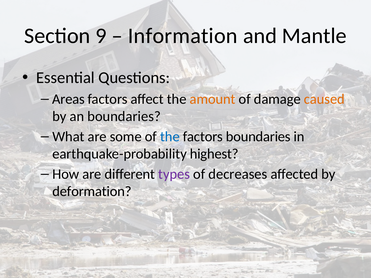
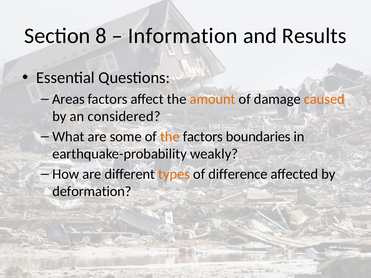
9: 9 -> 8
Mantle: Mantle -> Results
an boundaries: boundaries -> considered
the at (170, 137) colour: blue -> orange
highest: highest -> weakly
types colour: purple -> orange
decreases: decreases -> difference
